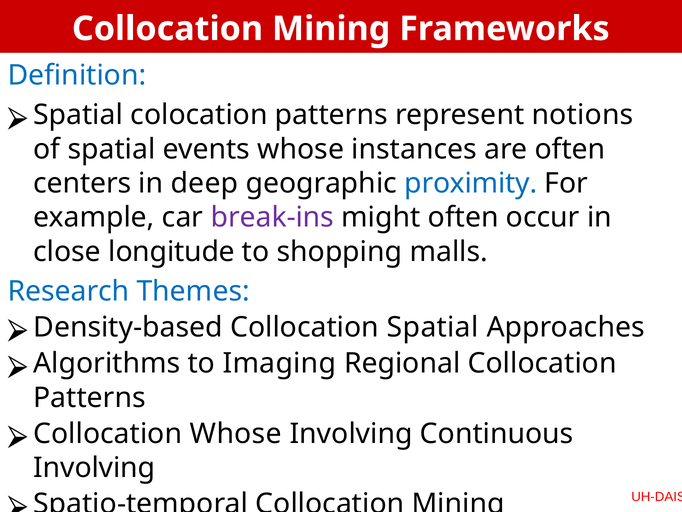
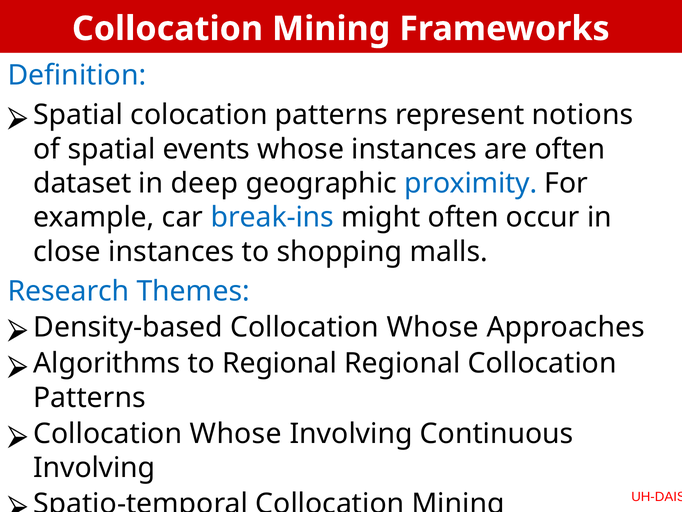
centers: centers -> dataset
break-ins colour: purple -> blue
close longitude: longitude -> instances
Collocation Spatial: Spatial -> Whose
to Imaging: Imaging -> Regional
